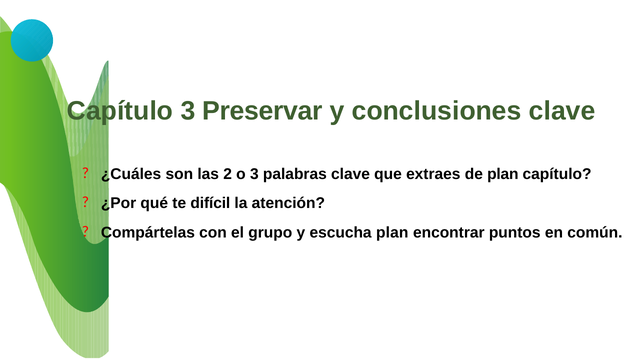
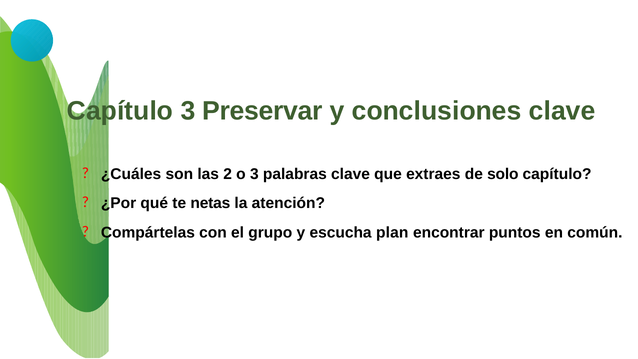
de plan: plan -> solo
difícil: difícil -> netas
